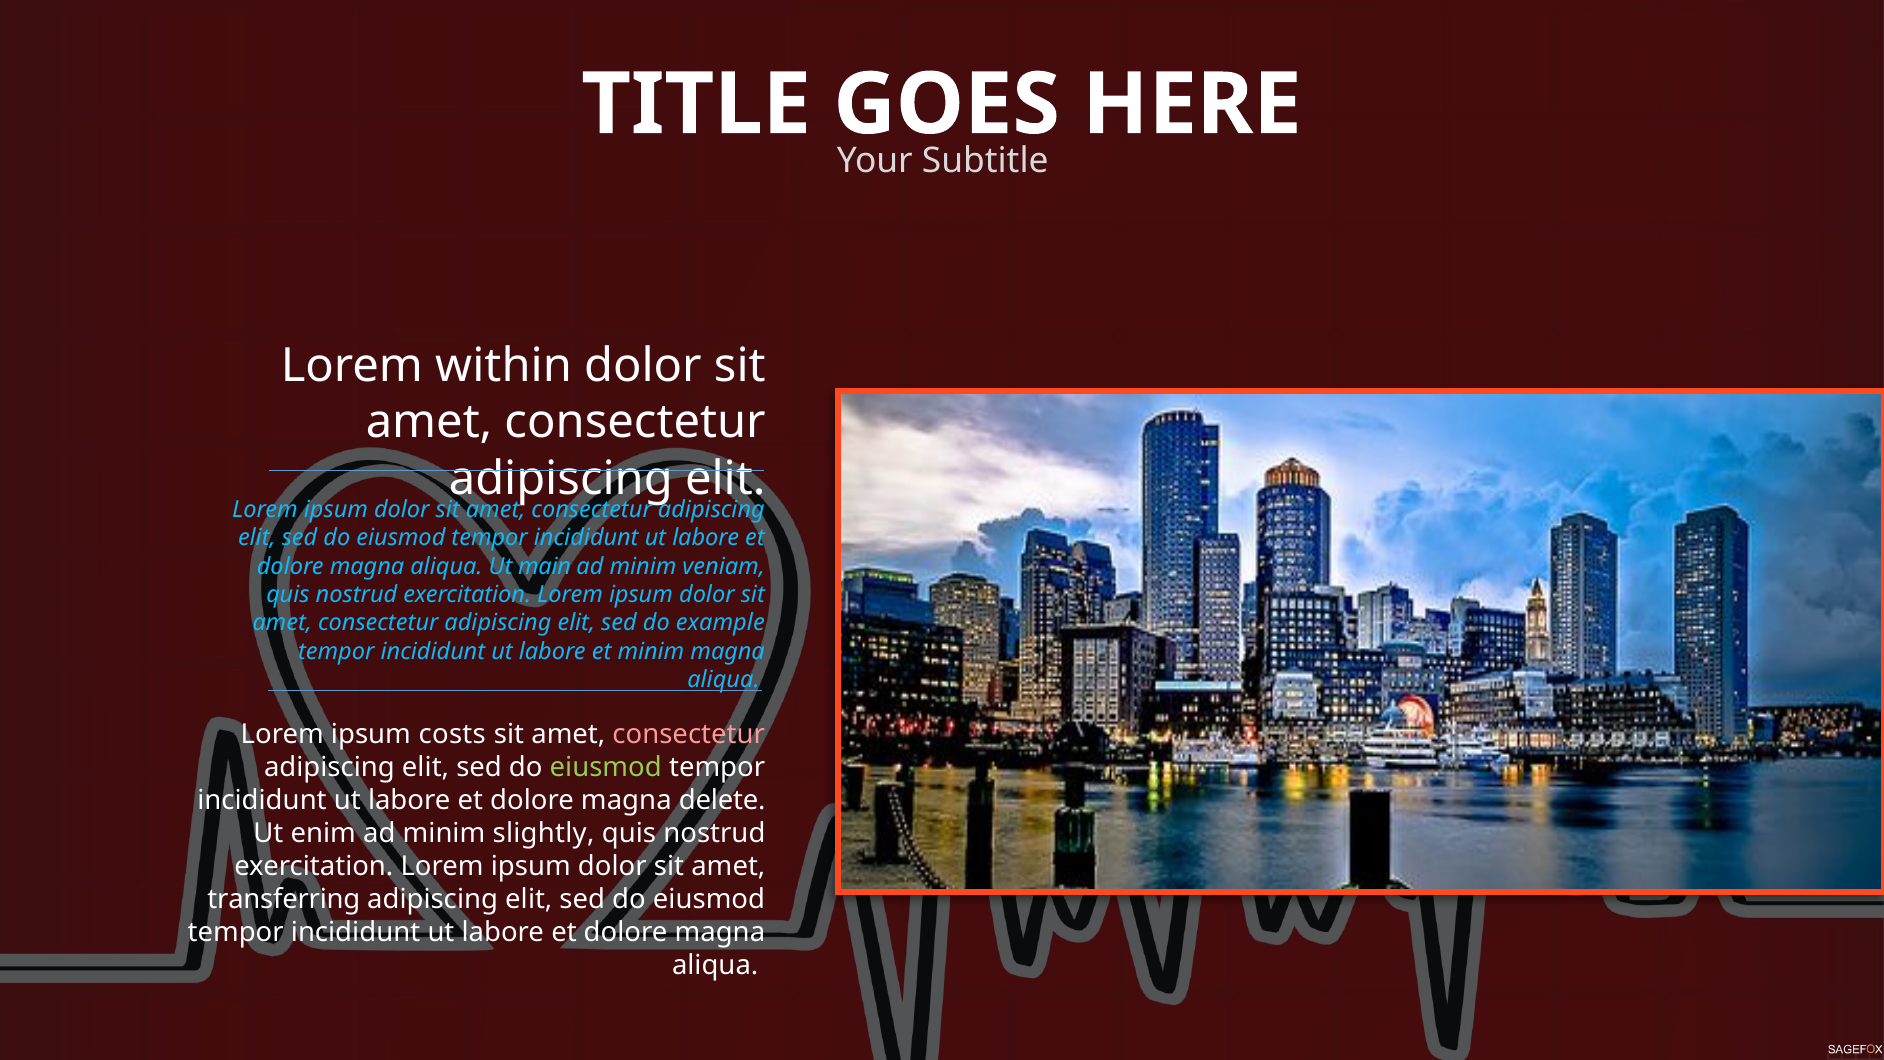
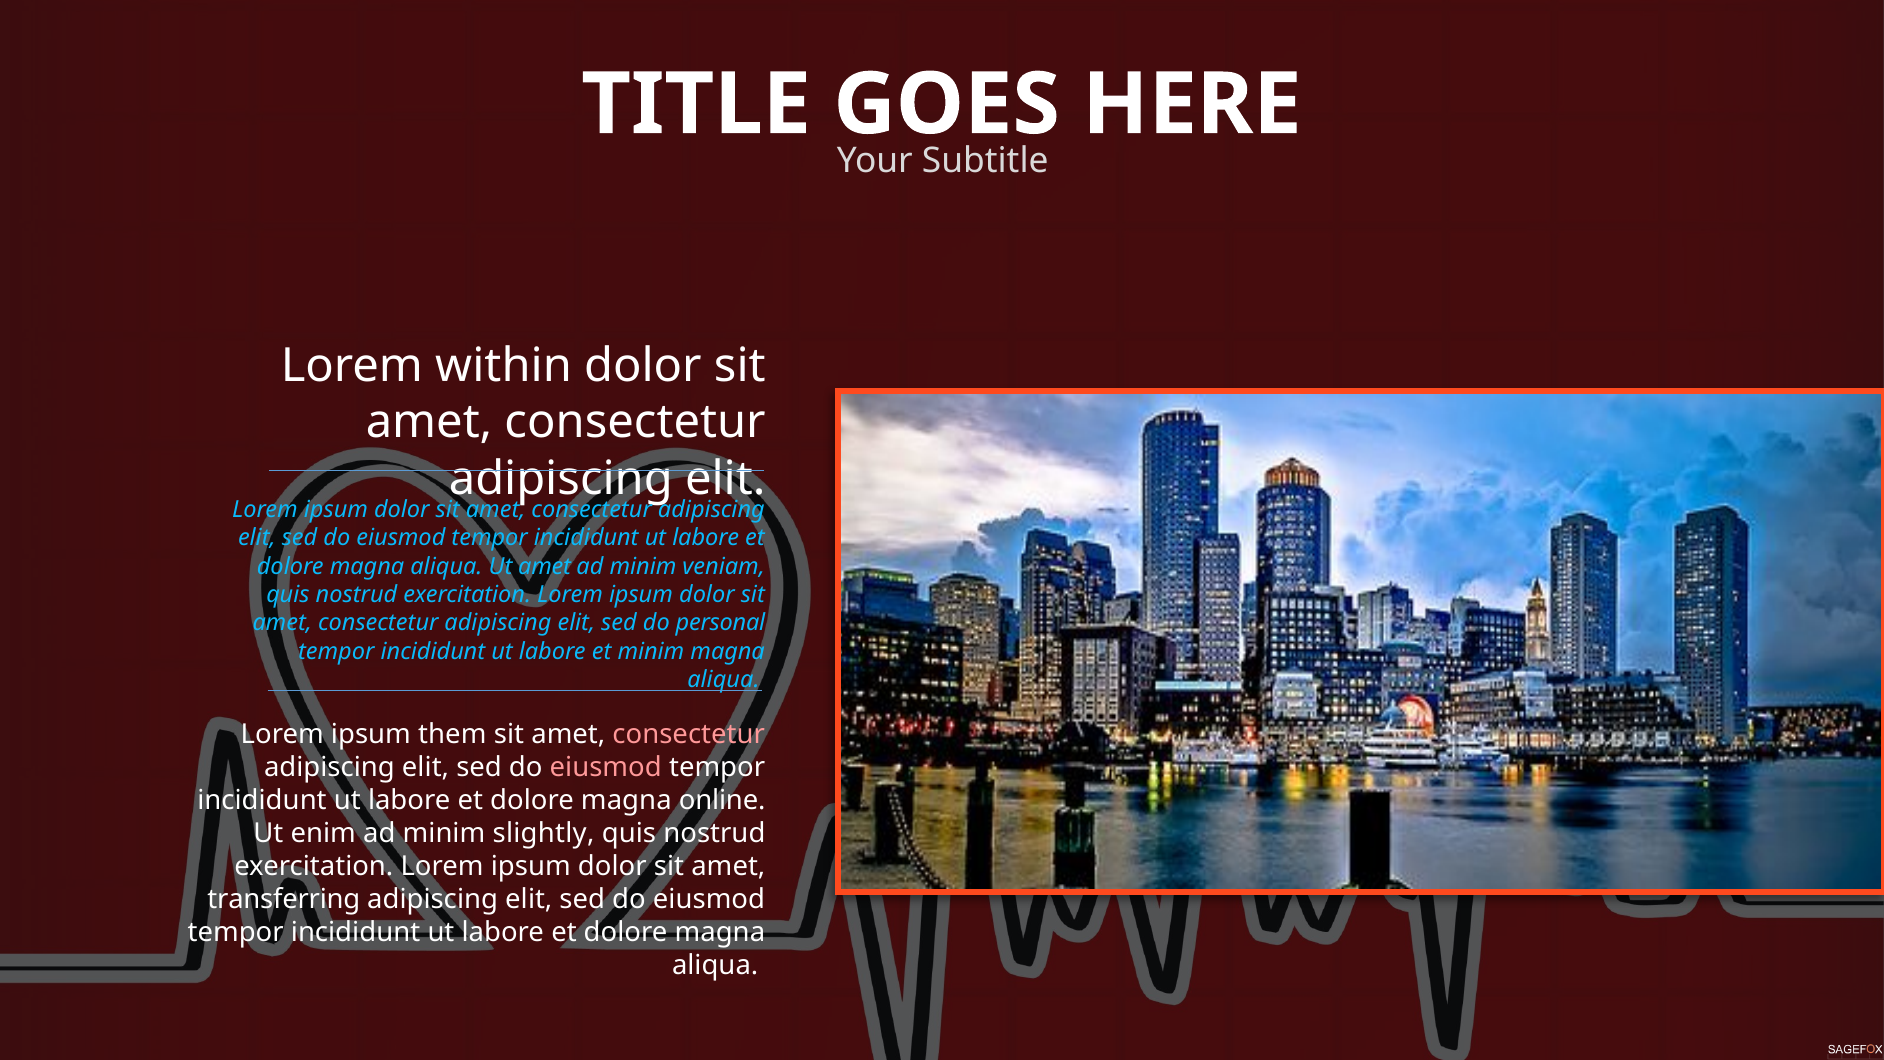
Ut main: main -> amet
example: example -> personal
costs: costs -> them
eiusmod at (606, 767) colour: light green -> pink
delete: delete -> online
